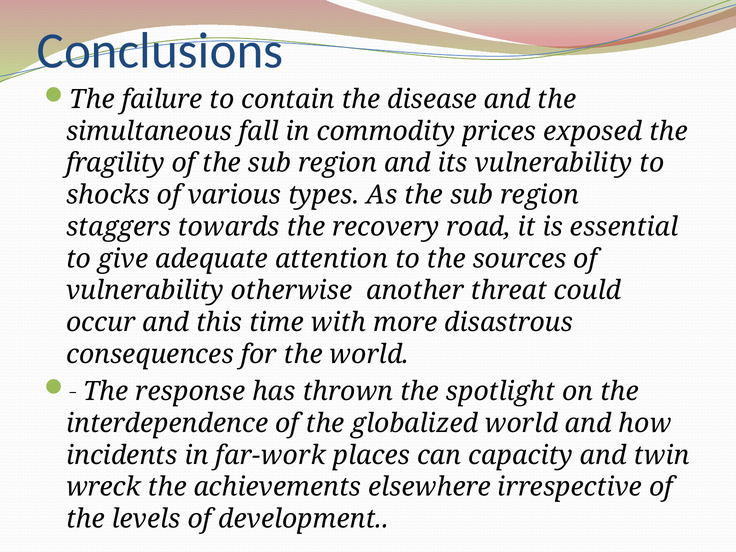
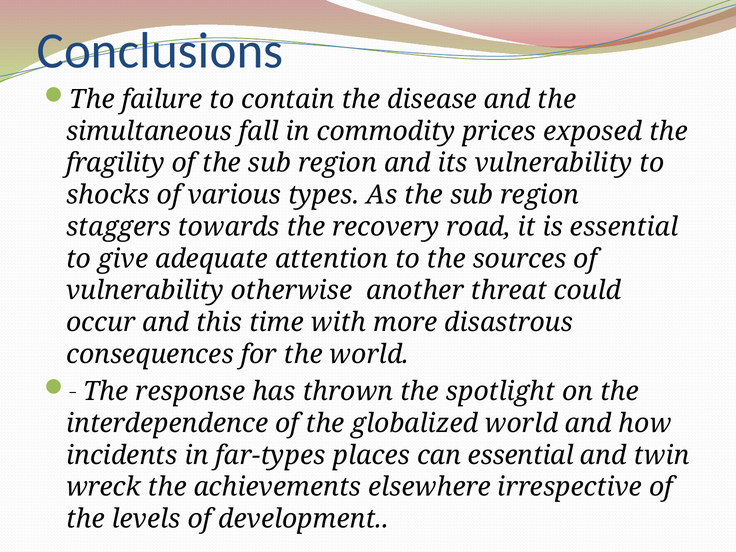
far-work: far-work -> far-types
can capacity: capacity -> essential
